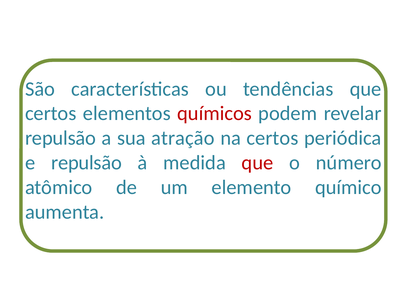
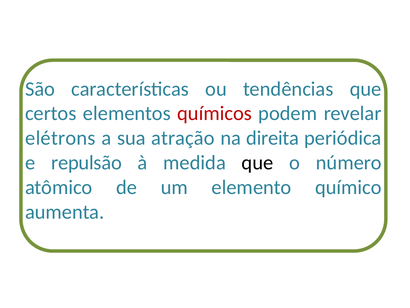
repulsão at (61, 138): repulsão -> elétrons
na certos: certos -> direita
que at (257, 163) colour: red -> black
